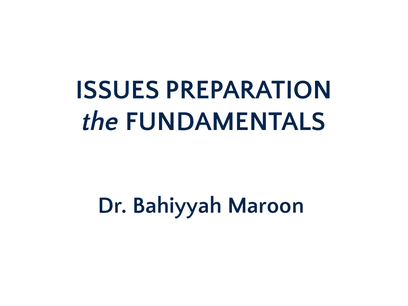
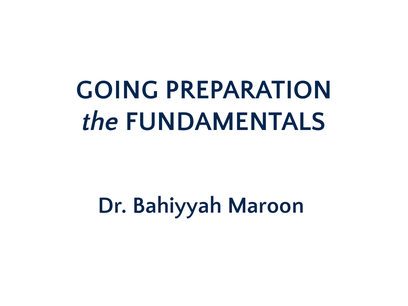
ISSUES: ISSUES -> GOING
